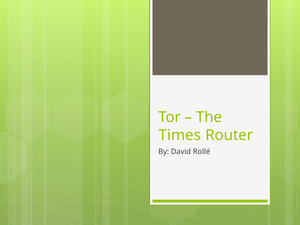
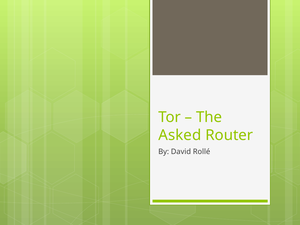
Times: Times -> Asked
